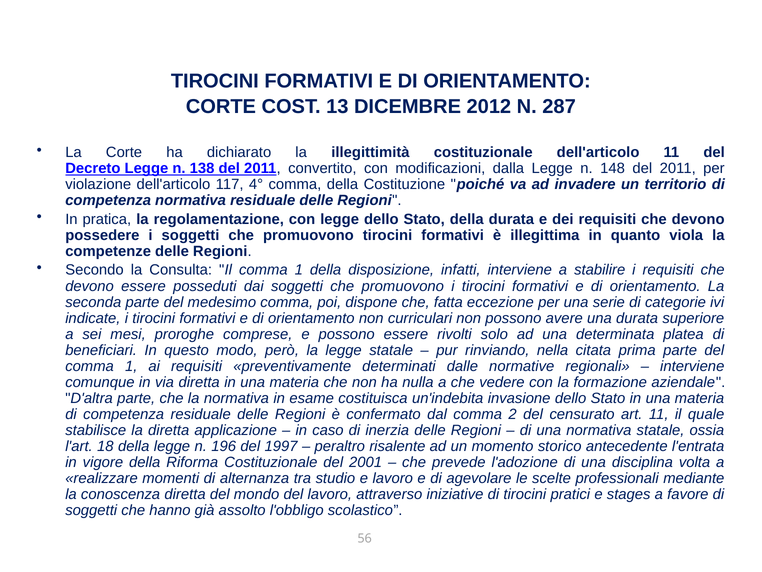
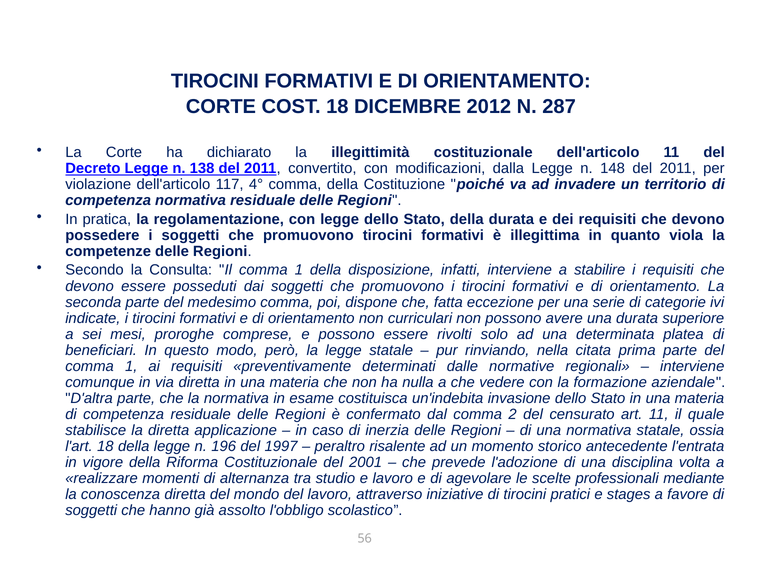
COST 13: 13 -> 18
